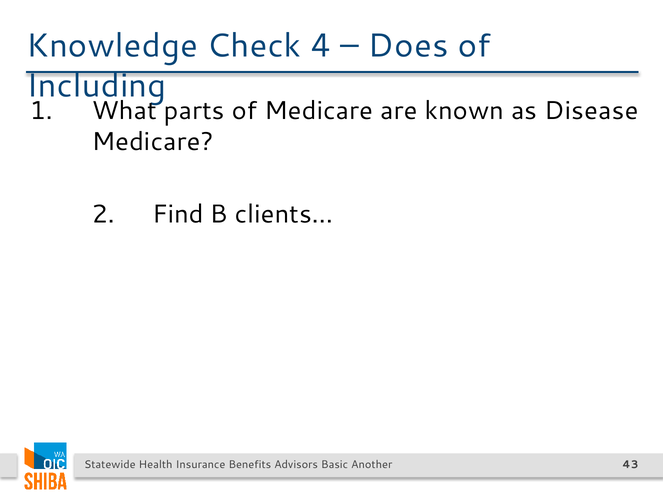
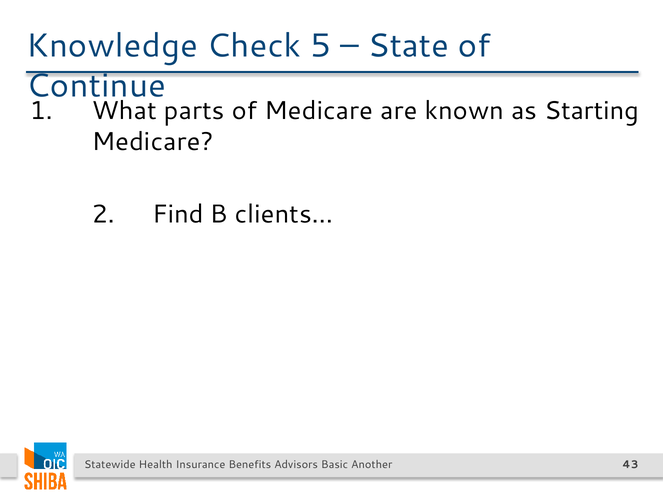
4: 4 -> 5
Does: Does -> State
Including: Including -> Continue
Disease: Disease -> Starting
